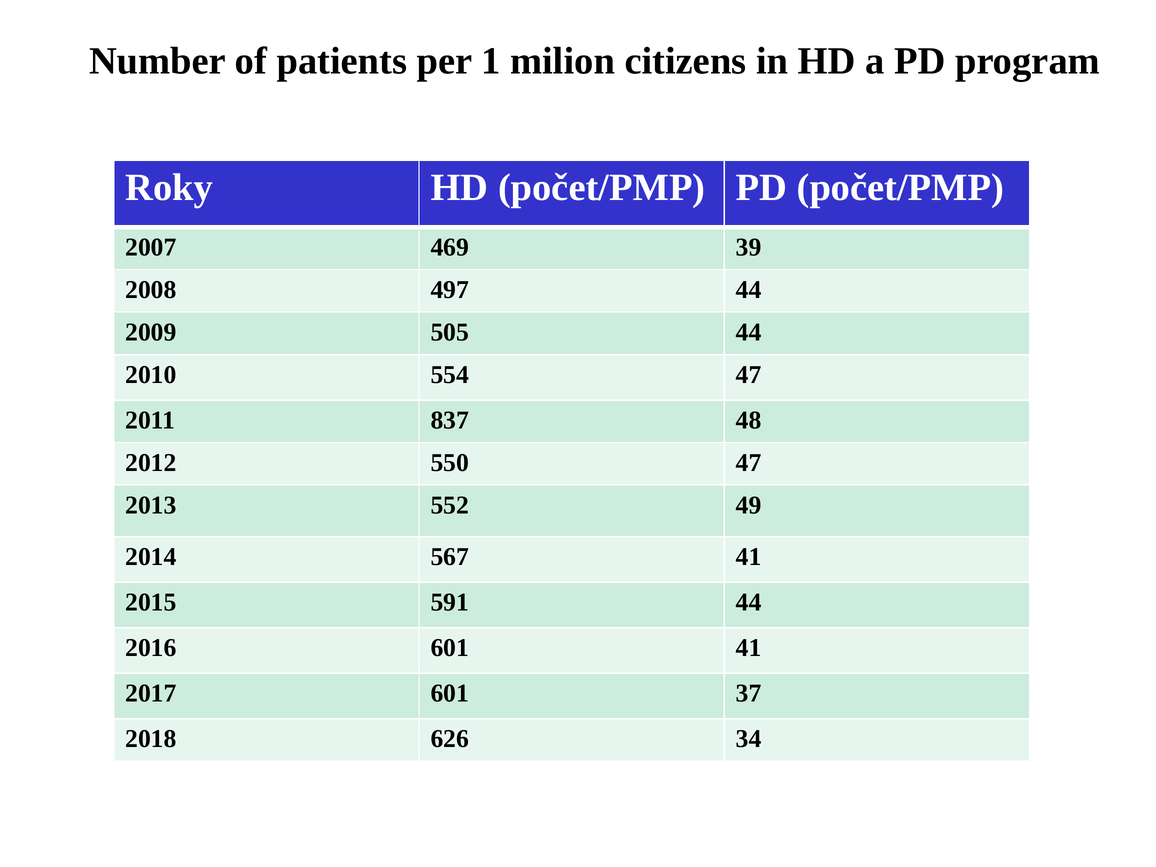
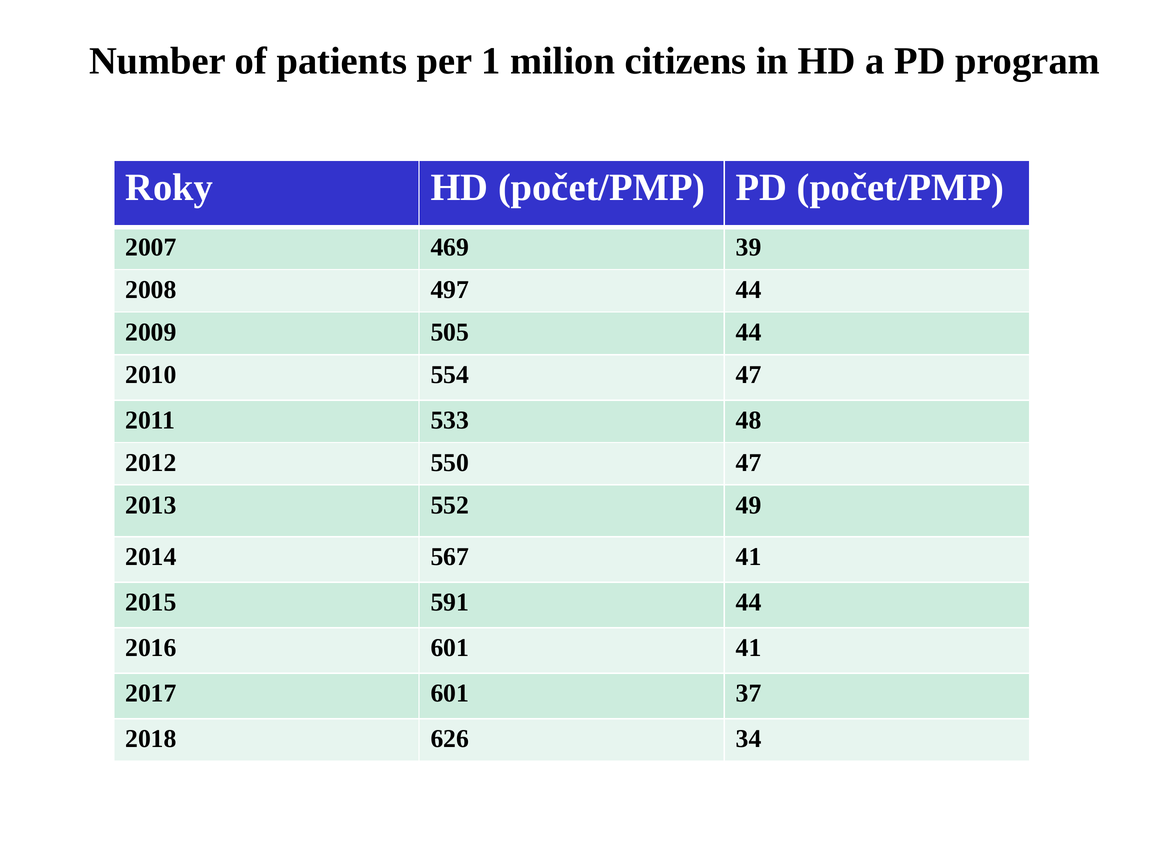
837: 837 -> 533
